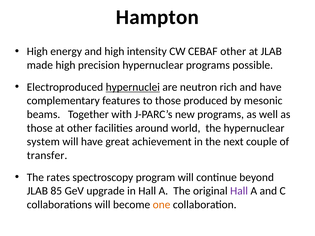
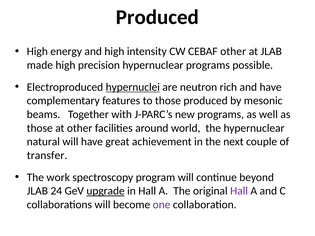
Hampton at (157, 17): Hampton -> Produced
system: system -> natural
rates: rates -> work
85: 85 -> 24
upgrade underline: none -> present
one colour: orange -> purple
